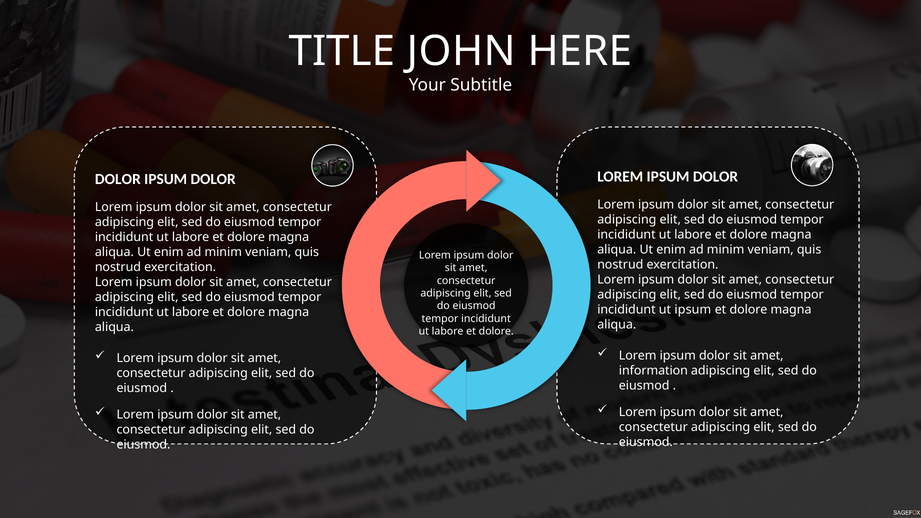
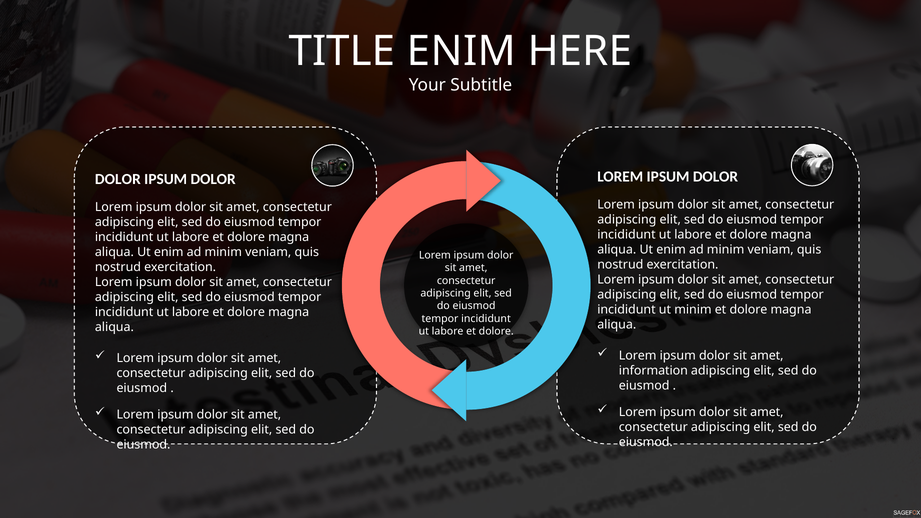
TITLE JOHN: JOHN -> ENIM
ut ipsum: ipsum -> minim
